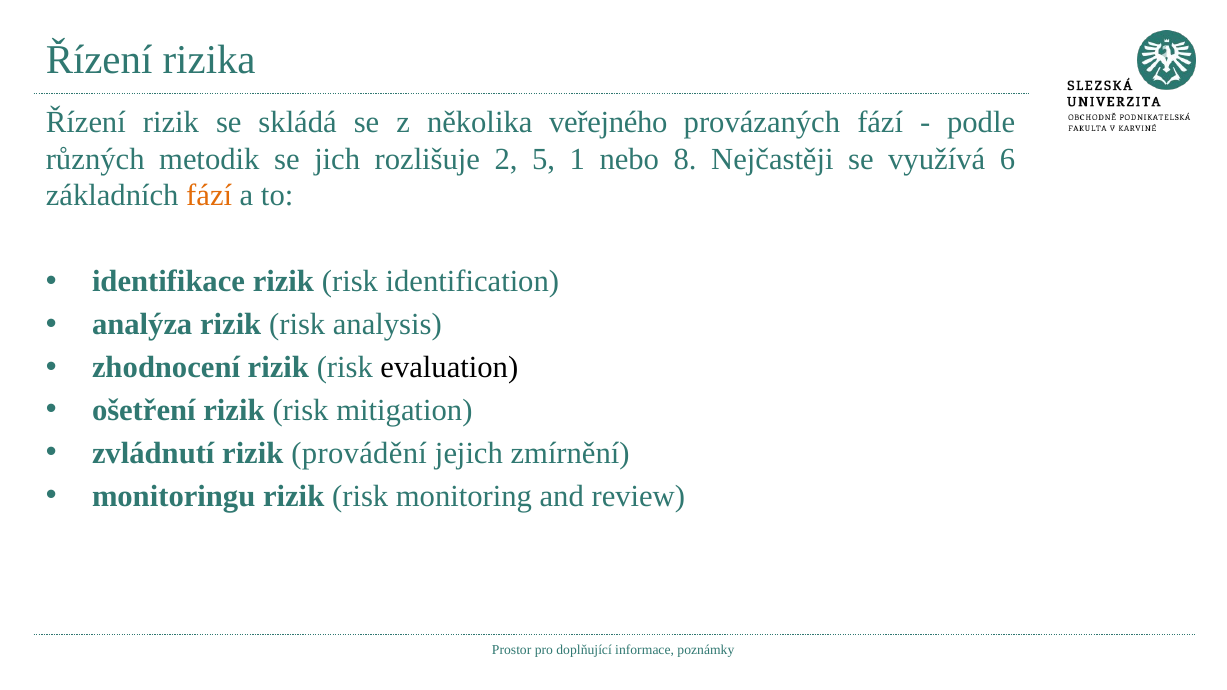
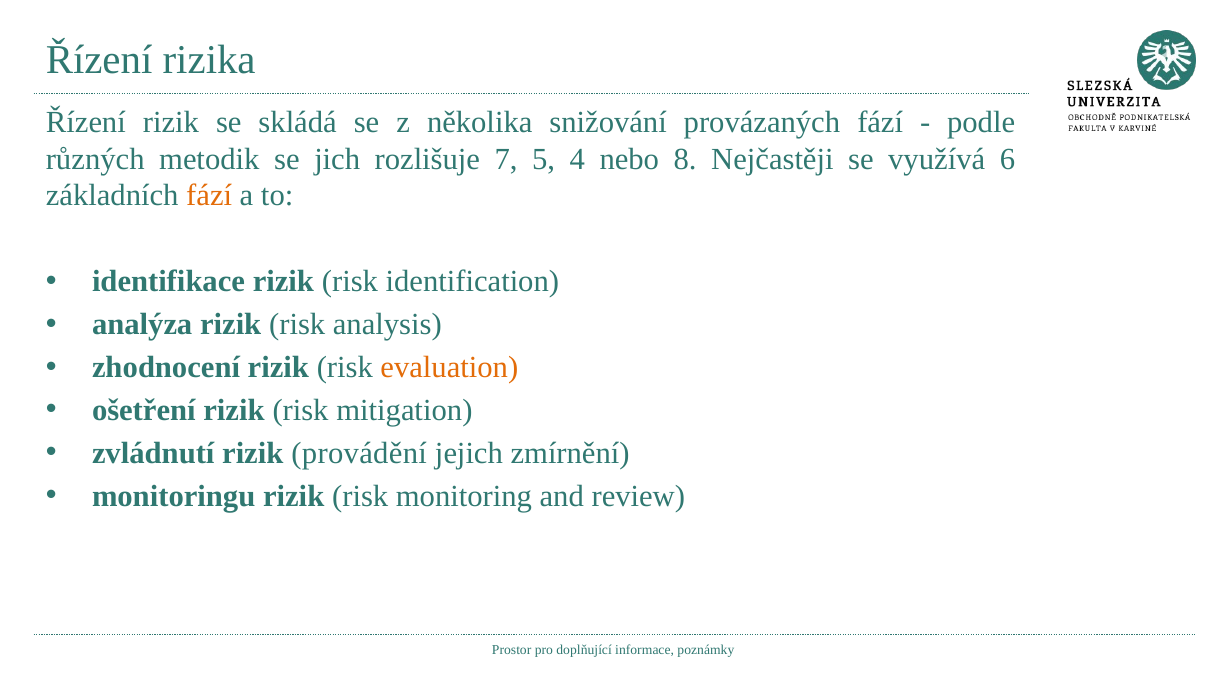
veřejného: veřejného -> snižování
2: 2 -> 7
1: 1 -> 4
evaluation colour: black -> orange
